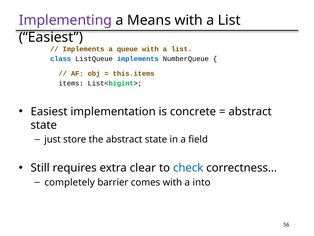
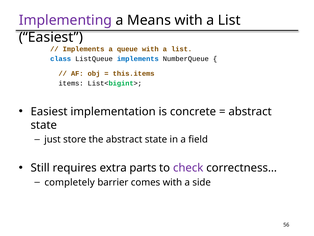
clear: clear -> parts
check colour: blue -> purple
into: into -> side
